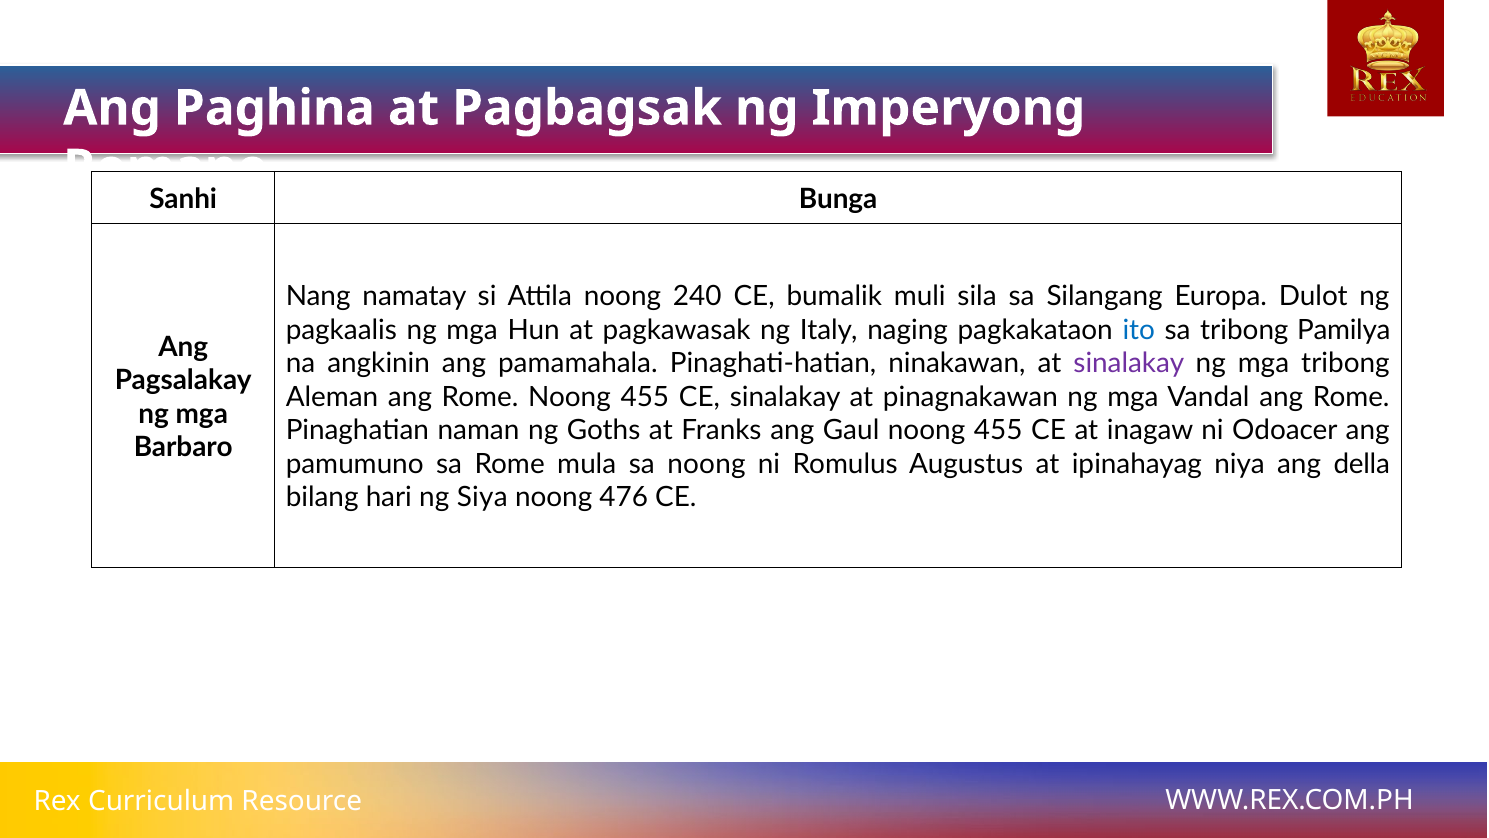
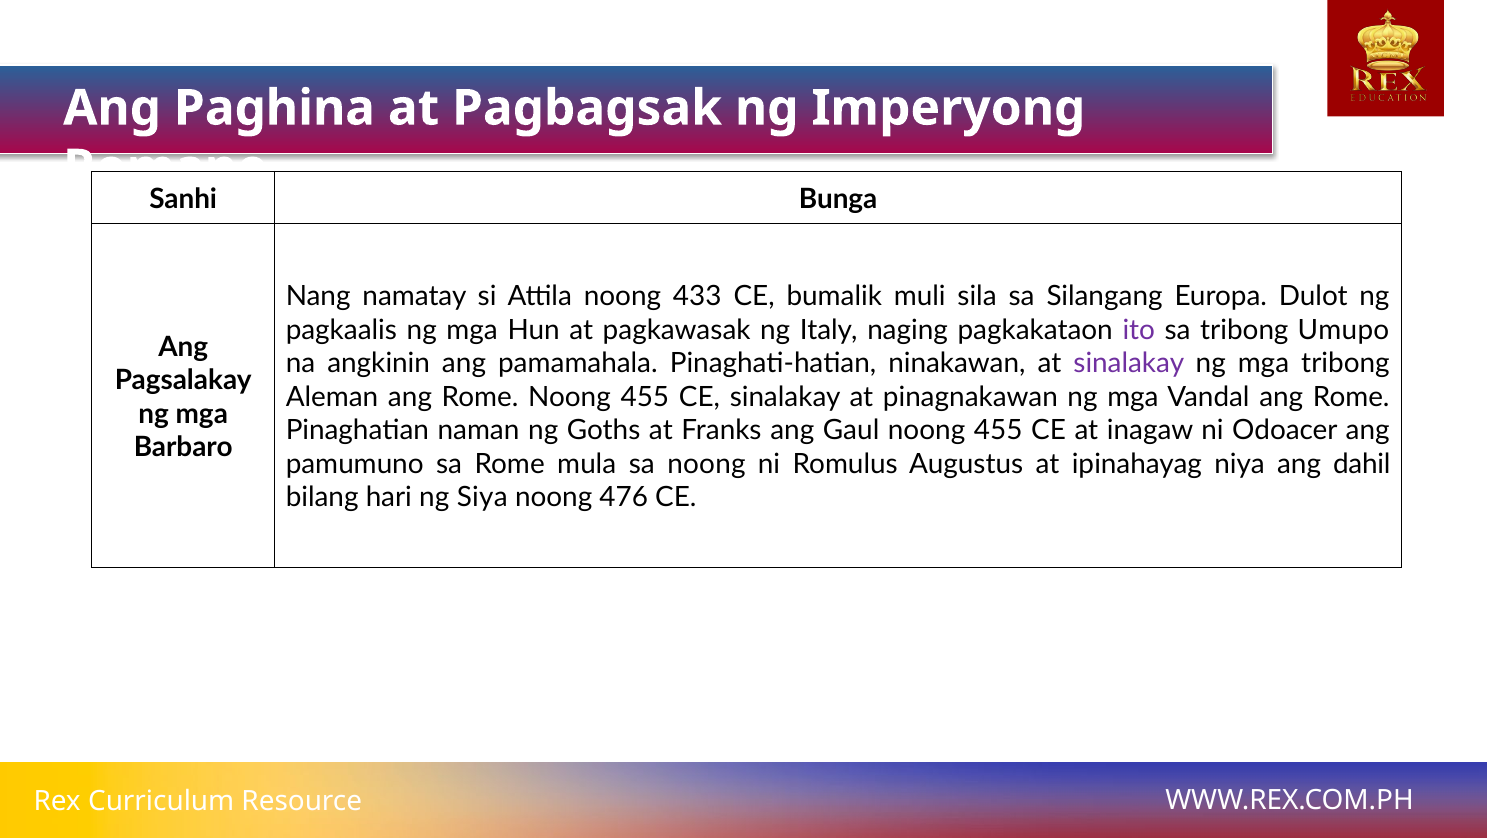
240: 240 -> 433
ito colour: blue -> purple
Pamilya: Pamilya -> Umupo
della: della -> dahil
